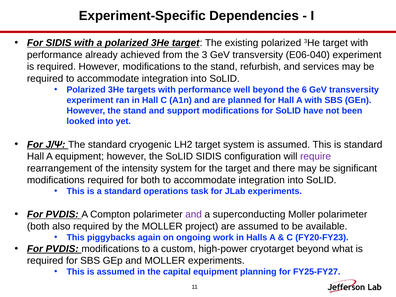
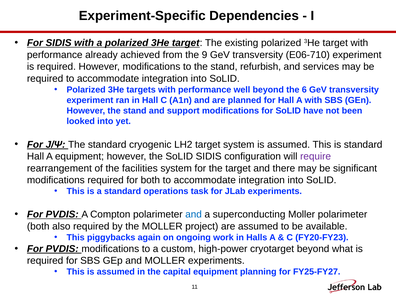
3: 3 -> 9
E06-040: E06-040 -> E06-710
intensity: intensity -> facilities
and at (194, 214) colour: purple -> blue
